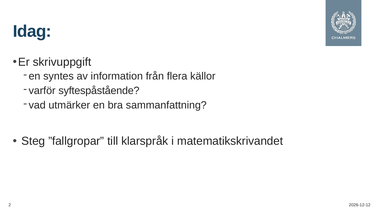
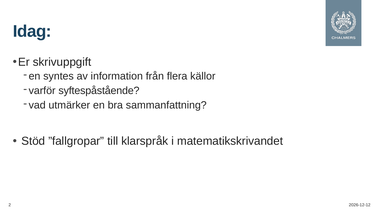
Steg: Steg -> Stöd
